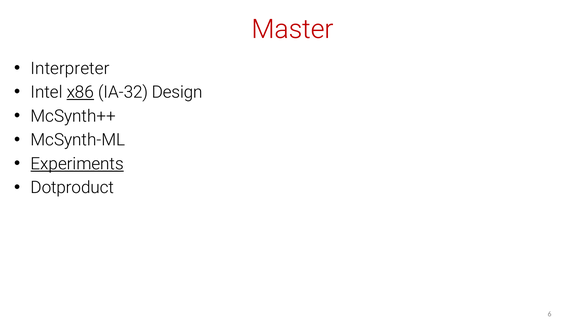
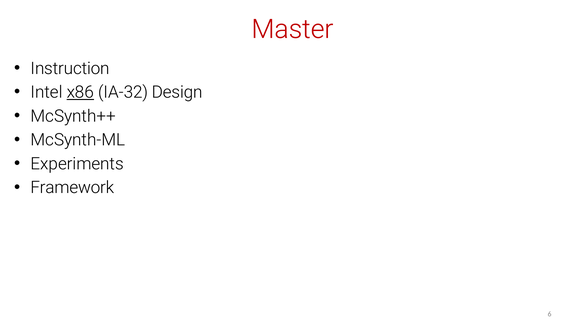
Interpreter: Interpreter -> Instruction
Experiments underline: present -> none
Dotproduct: Dotproduct -> Framework
